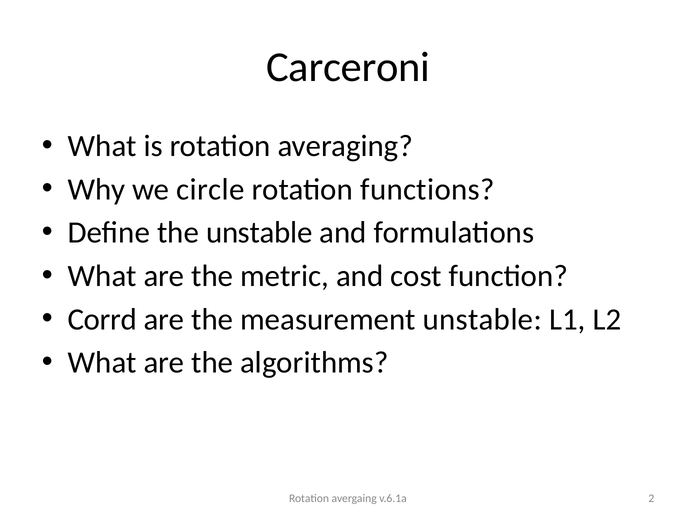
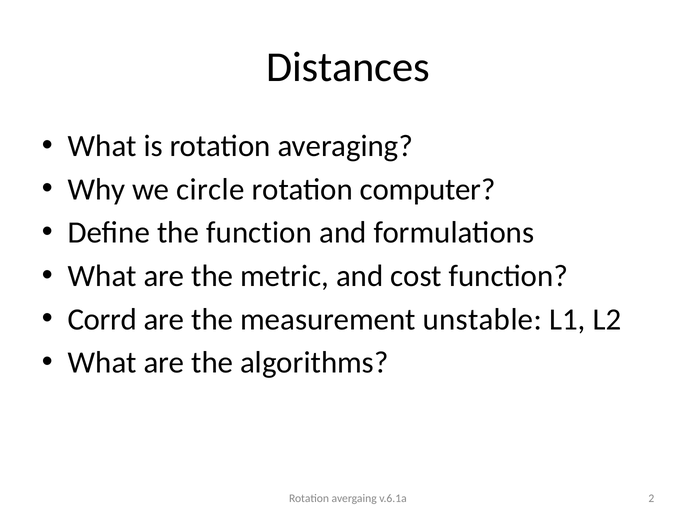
Carceroni: Carceroni -> Distances
functions: functions -> computer
the unstable: unstable -> function
